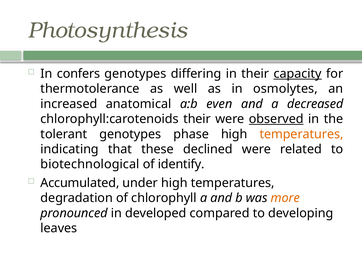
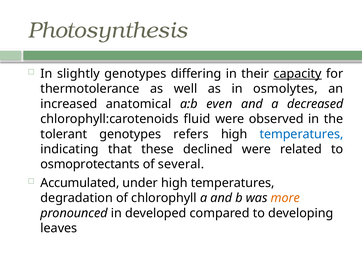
confers: confers -> slightly
chlorophyll:carotenoids their: their -> fluid
observed underline: present -> none
phase: phase -> refers
temperatures at (301, 134) colour: orange -> blue
biotechnological: biotechnological -> osmoprotectants
identify: identify -> several
